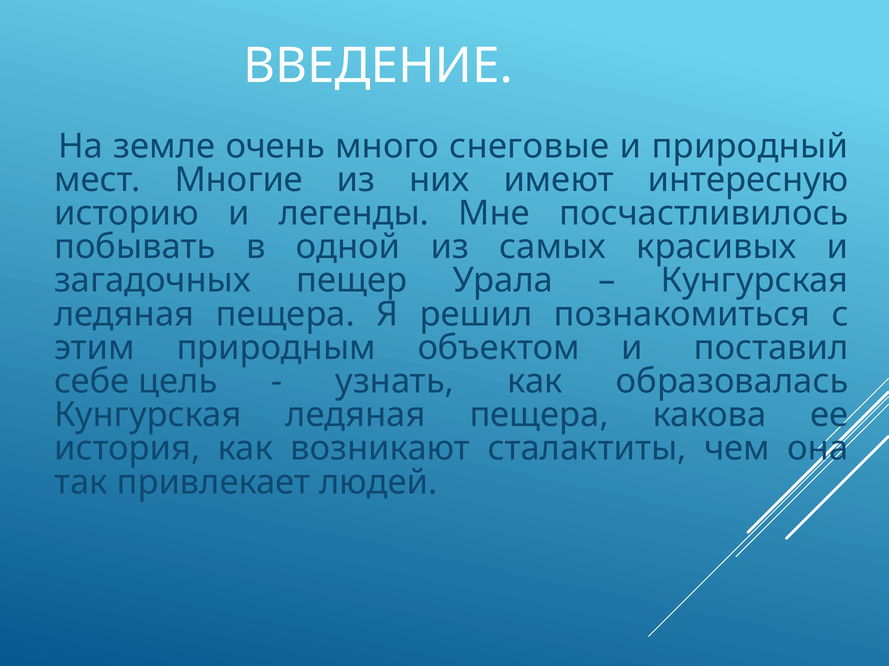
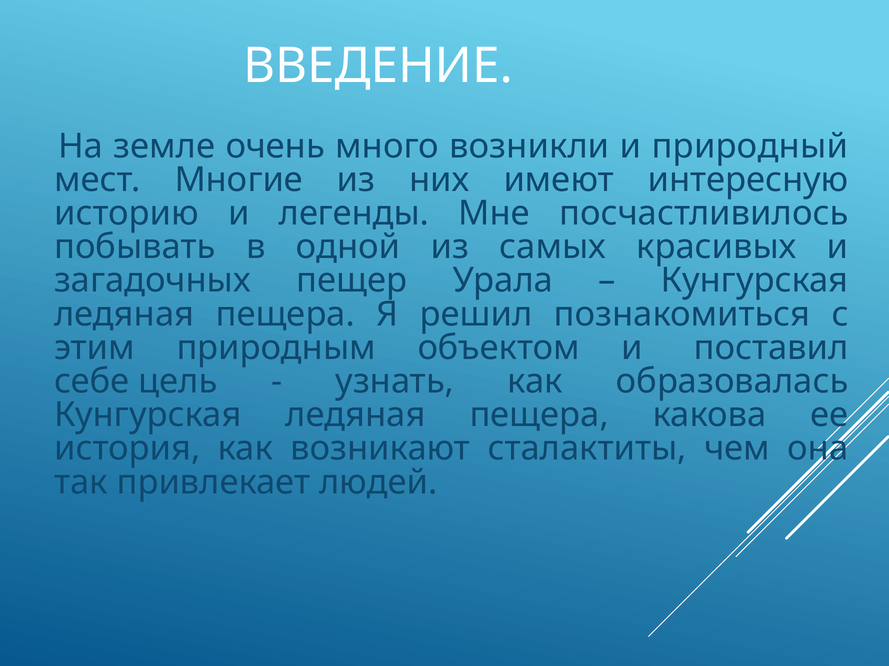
снеговые: снеговые -> возникли
